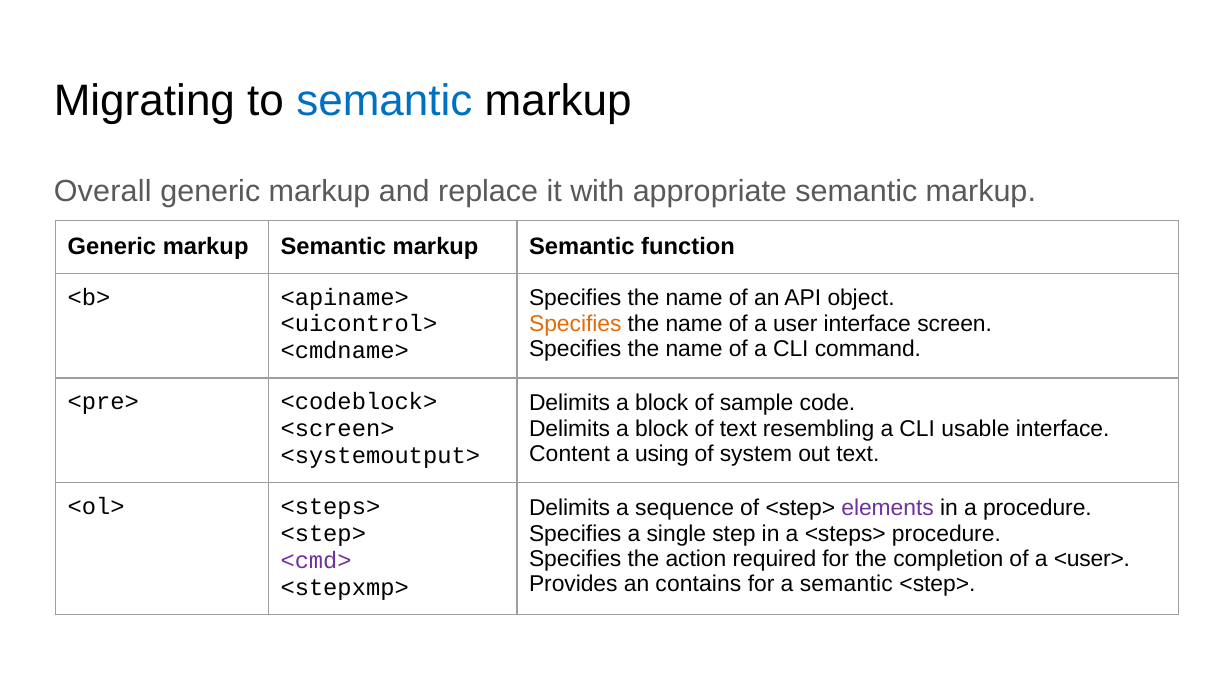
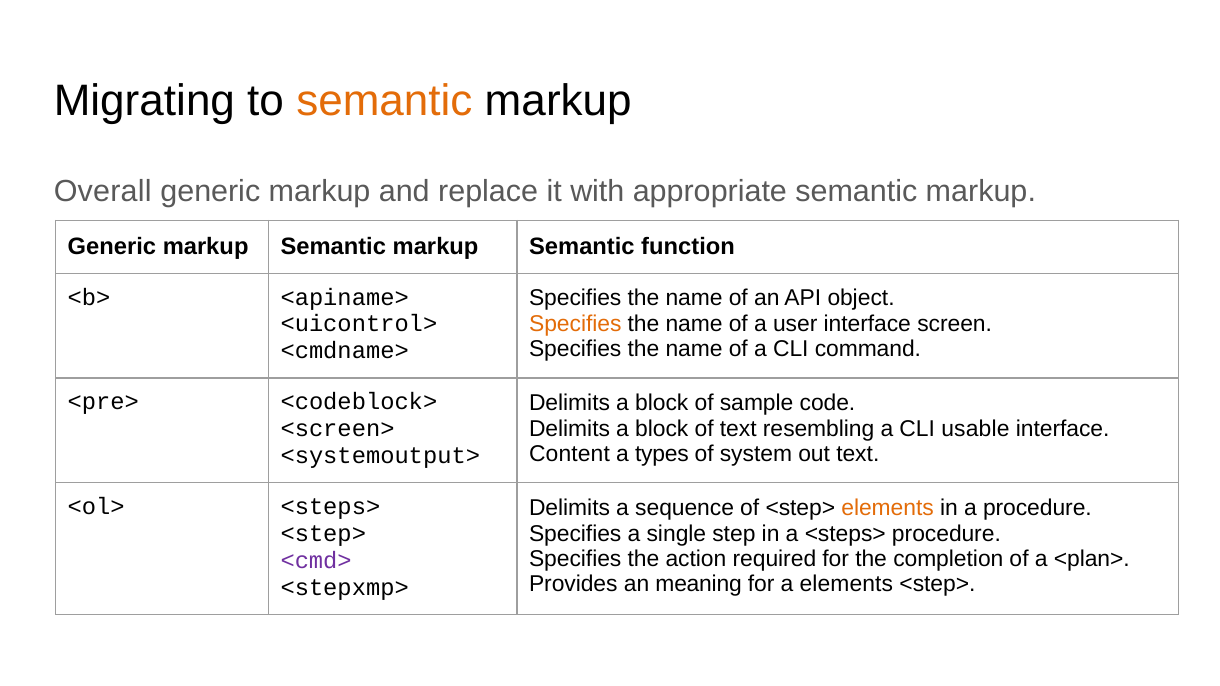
semantic at (384, 101) colour: blue -> orange
using: using -> types
elements at (888, 508) colour: purple -> orange
<user>: <user> -> <plan>
contains: contains -> meaning
a semantic: semantic -> elements
